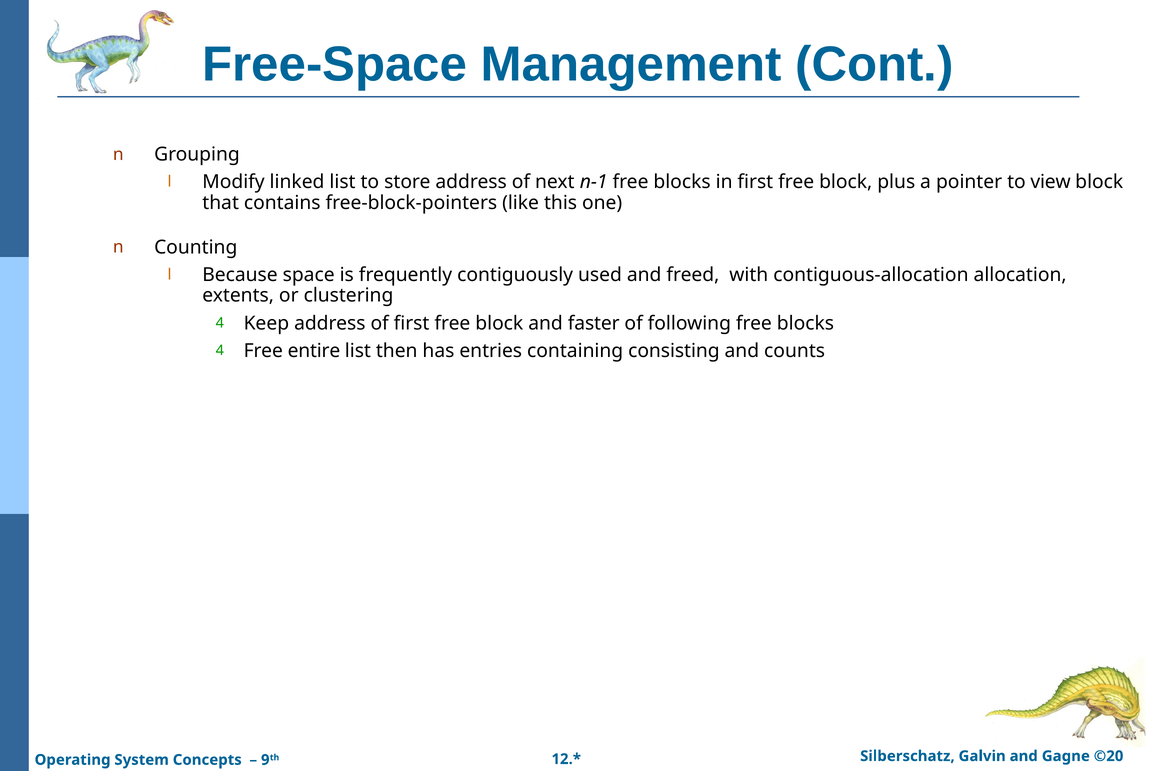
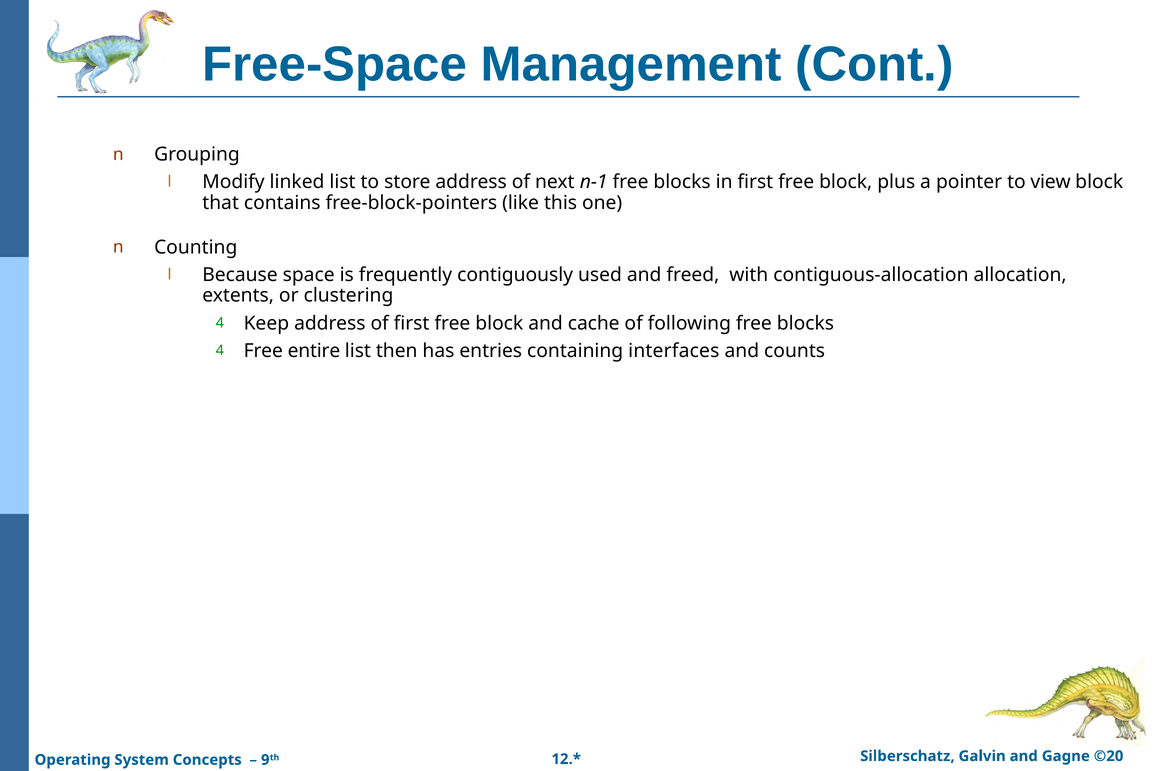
faster: faster -> cache
consisting: consisting -> interfaces
